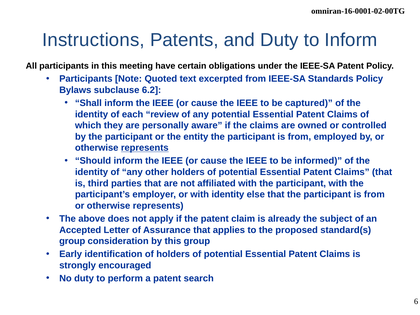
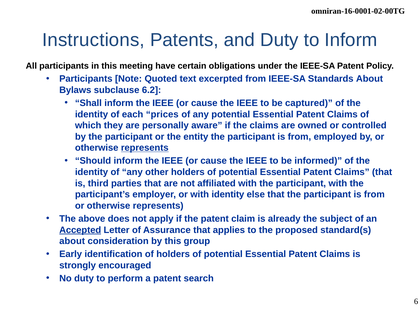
Standards Policy: Policy -> About
review: review -> prices
Accepted underline: none -> present
group at (72, 241): group -> about
